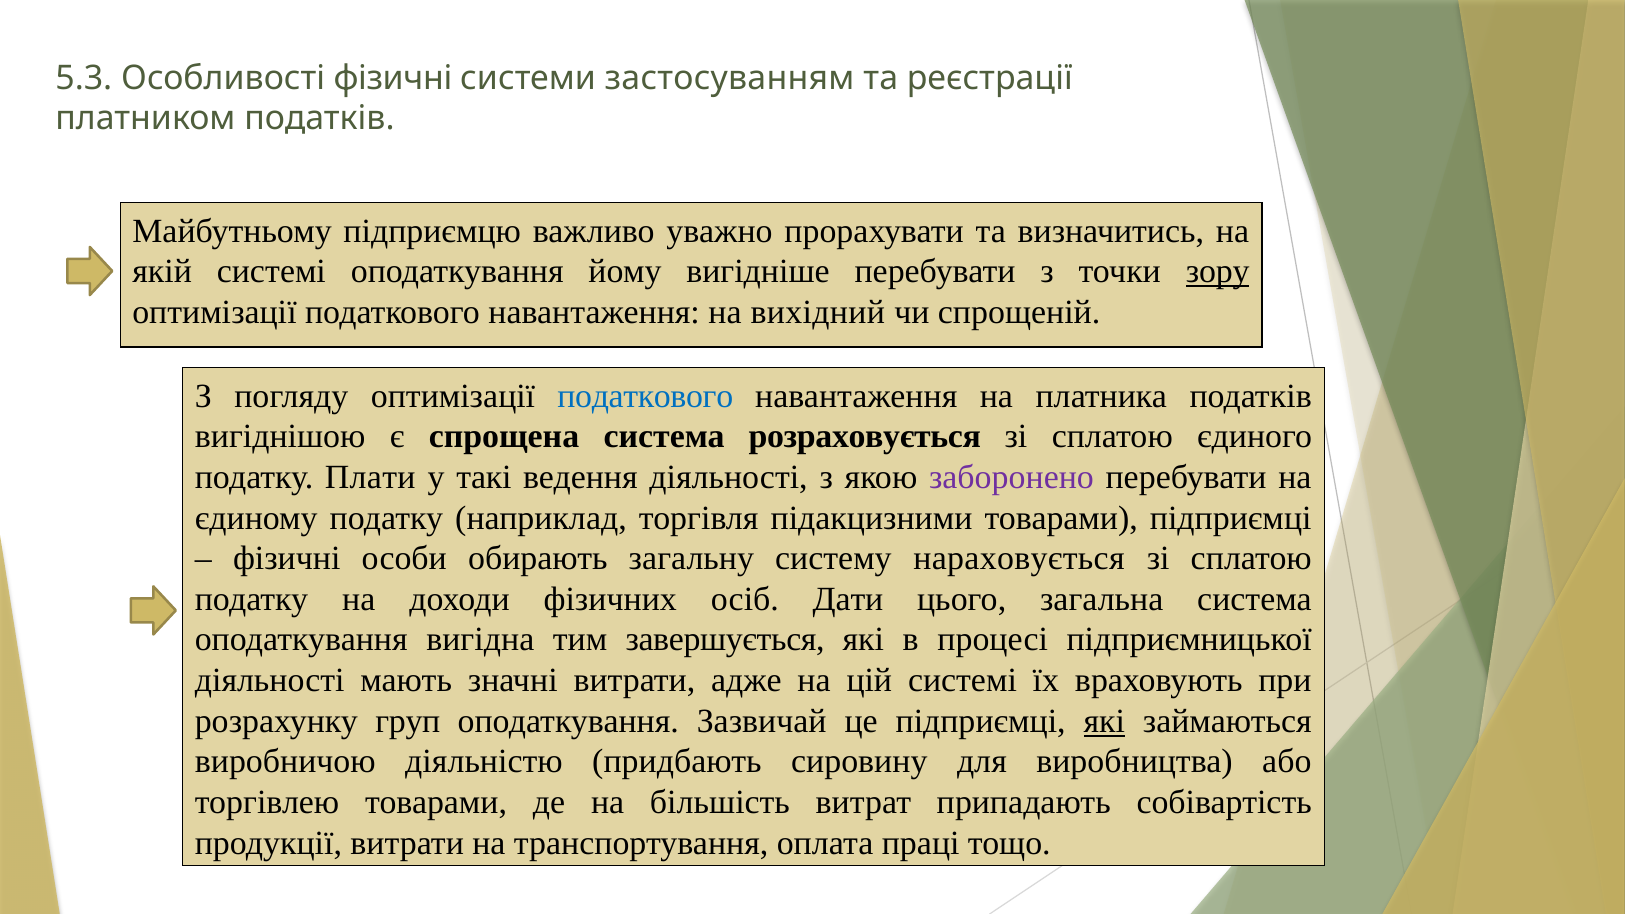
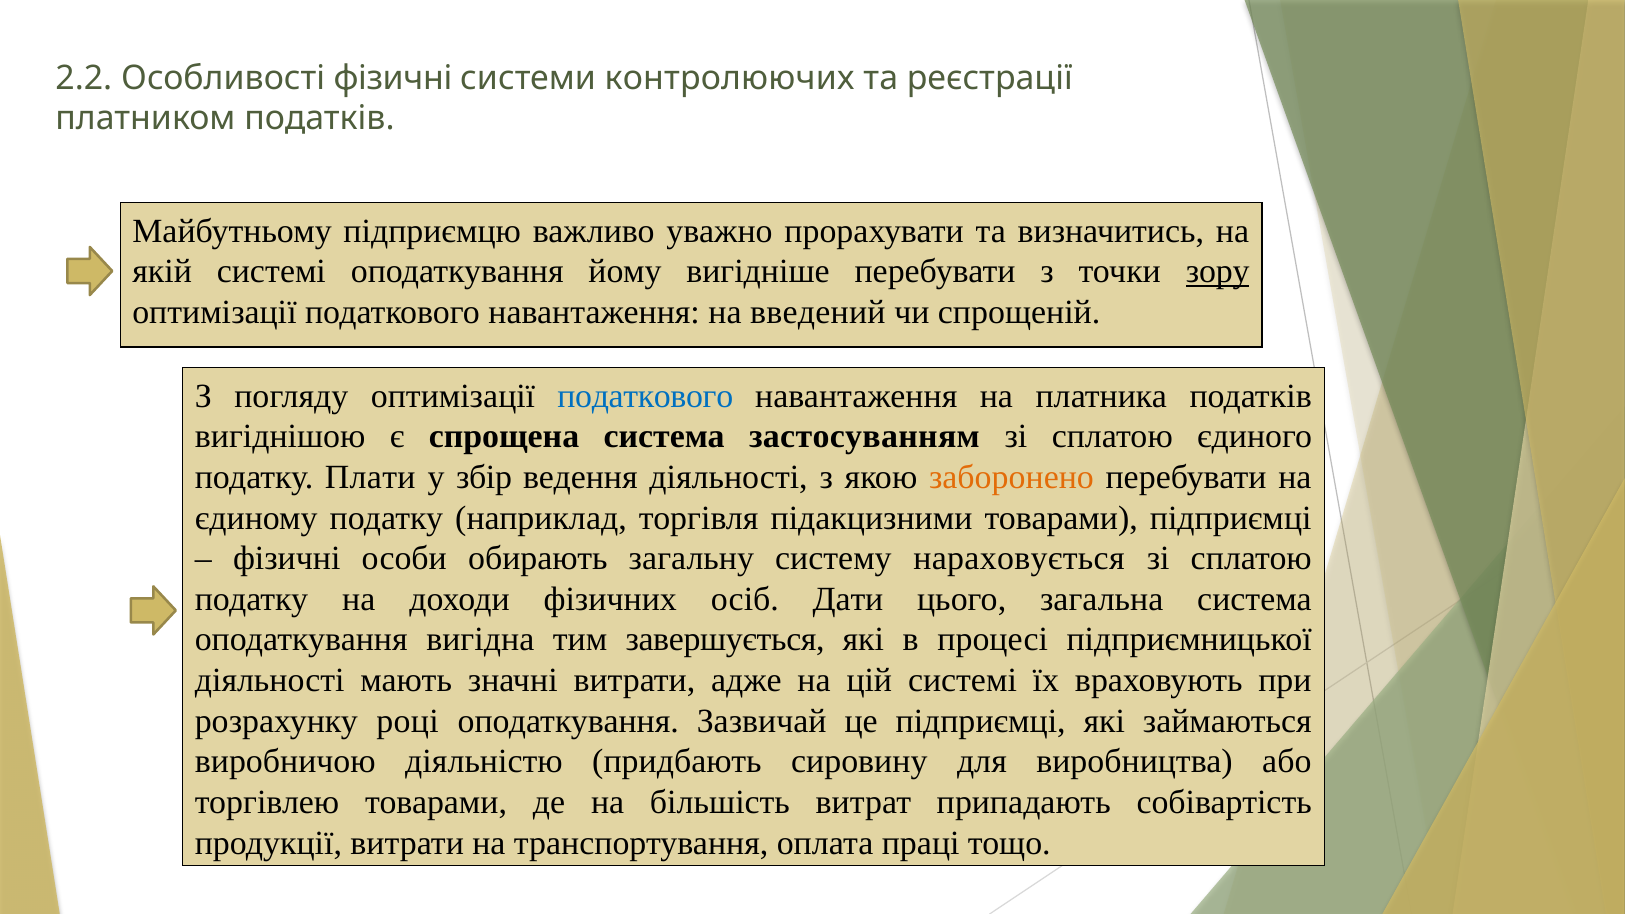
5.3: 5.3 -> 2.2
застосуванням: застосуванням -> контролюючих
вихідний: вихідний -> введений
розраховується: розраховується -> застосуванням
такі: такі -> збір
заборонено colour: purple -> orange
груп: груп -> році
які at (1104, 721) underline: present -> none
